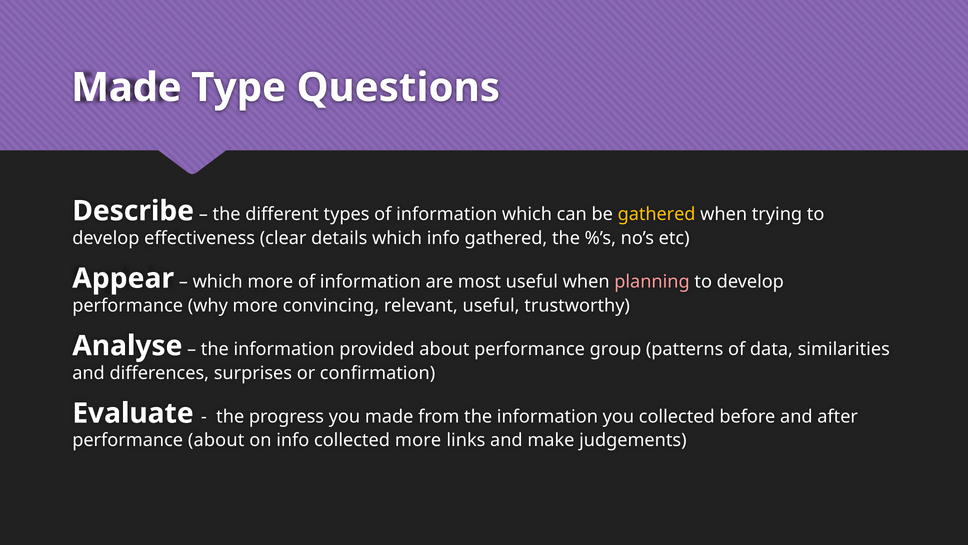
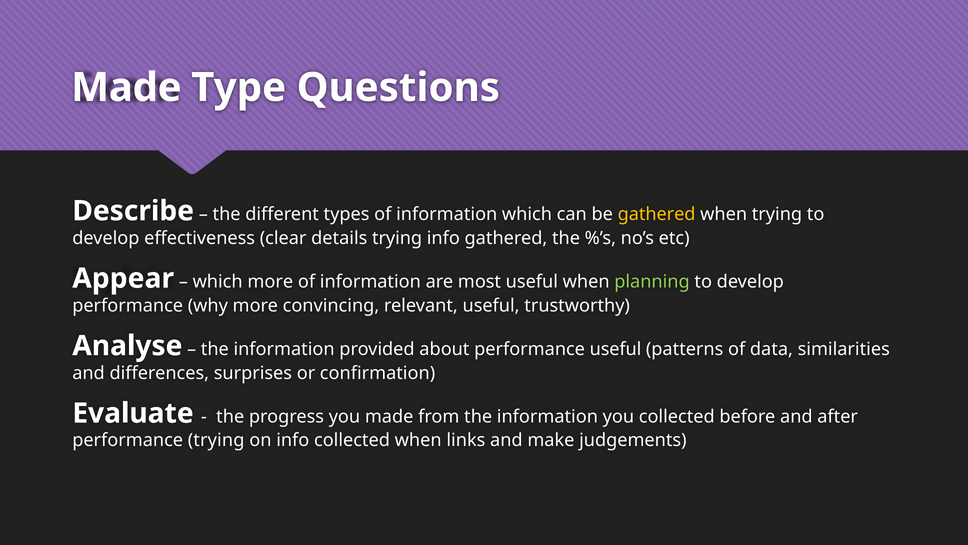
details which: which -> trying
planning colour: pink -> light green
performance group: group -> useful
performance about: about -> trying
collected more: more -> when
